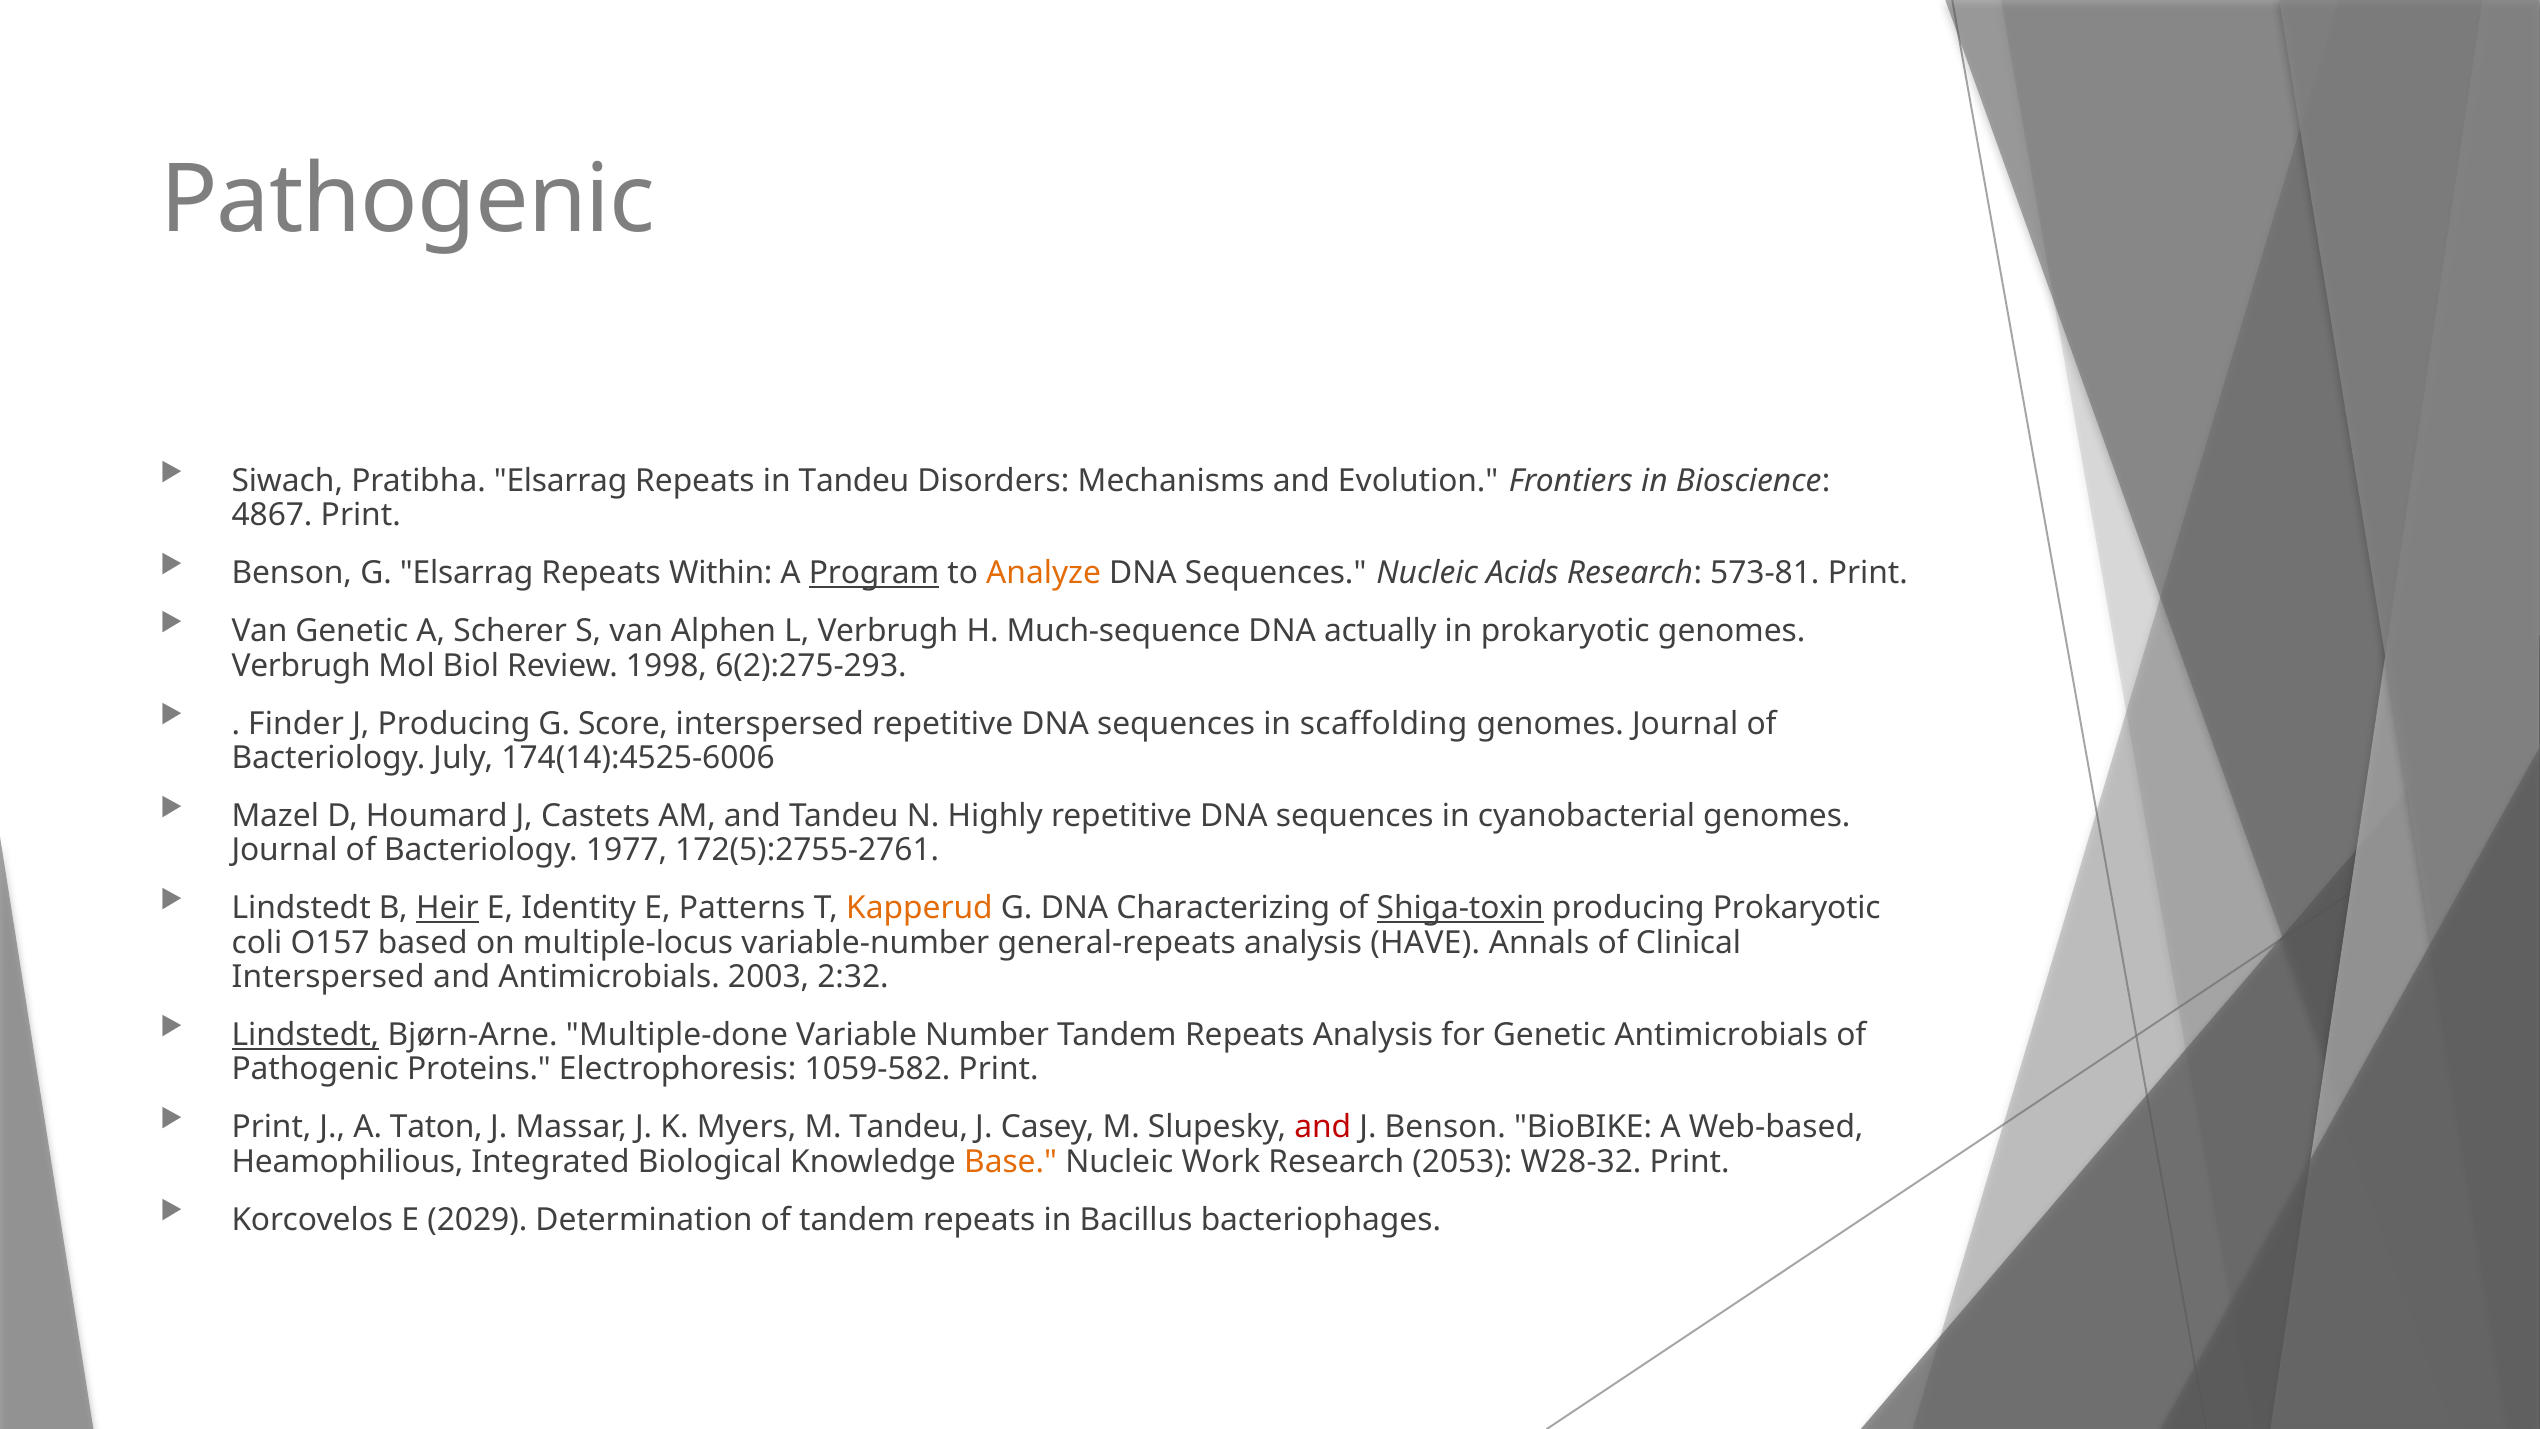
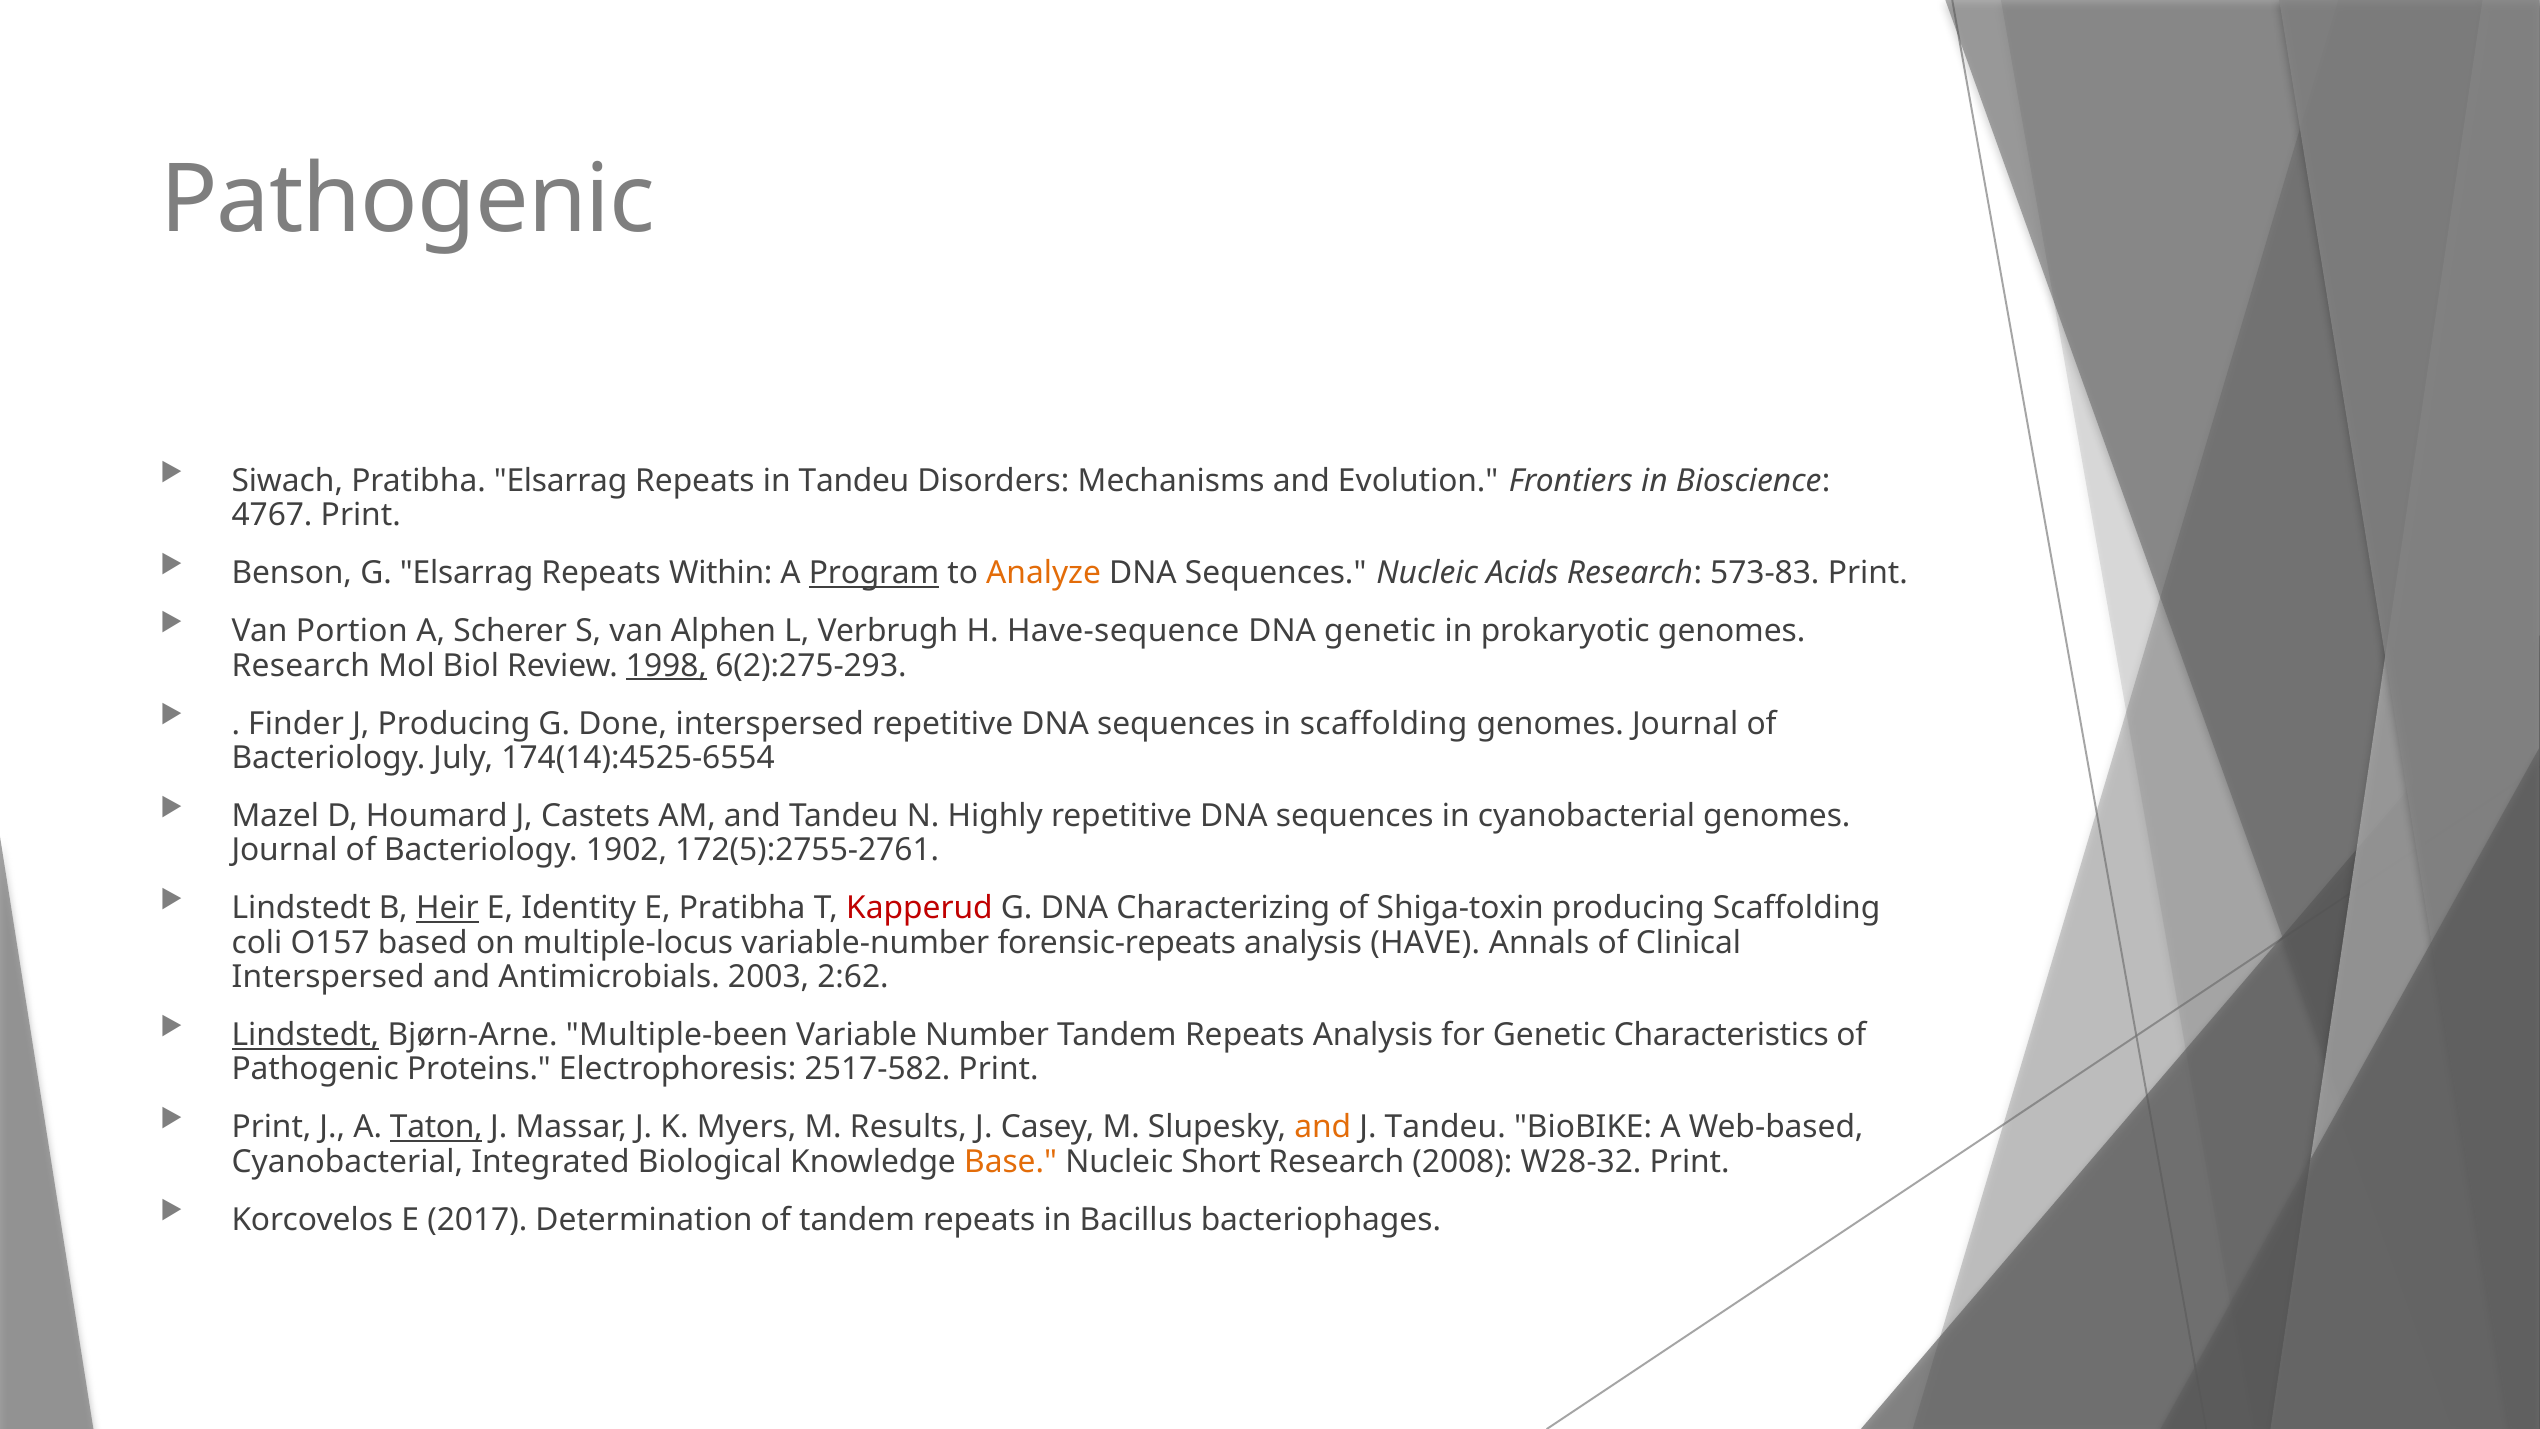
4867: 4867 -> 4767
573-81: 573-81 -> 573-83
Van Genetic: Genetic -> Portion
Much-sequence: Much-sequence -> Have-sequence
DNA actually: actually -> genetic
Verbrugh at (301, 666): Verbrugh -> Research
1998 underline: none -> present
Score: Score -> Done
174(14):4525-6006: 174(14):4525-6006 -> 174(14):4525-6554
1977: 1977 -> 1902
E Patterns: Patterns -> Pratibha
Kapperud colour: orange -> red
Shiga-toxin underline: present -> none
producing Prokaryotic: Prokaryotic -> Scaffolding
general-repeats: general-repeats -> forensic-repeats
2:32: 2:32 -> 2:62
Multiple-done: Multiple-done -> Multiple-been
Genetic Antimicrobials: Antimicrobials -> Characteristics
1059-582: 1059-582 -> 2517-582
Taton underline: none -> present
M Tandeu: Tandeu -> Results
and at (1323, 1127) colour: red -> orange
J Benson: Benson -> Tandeu
Heamophilious at (348, 1161): Heamophilious -> Cyanobacterial
Work: Work -> Short
2053: 2053 -> 2008
2029: 2029 -> 2017
